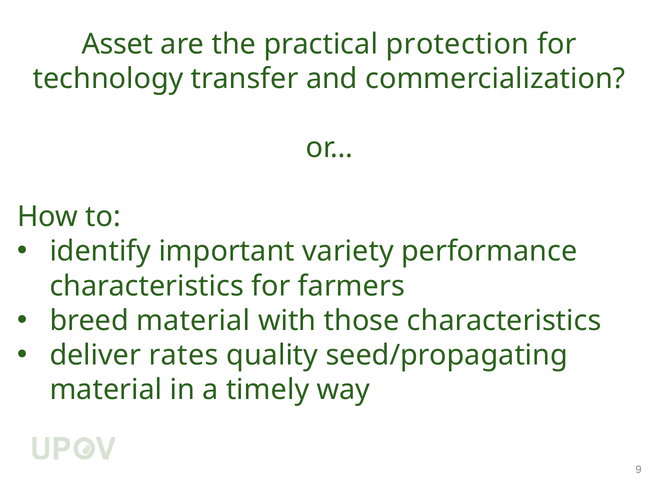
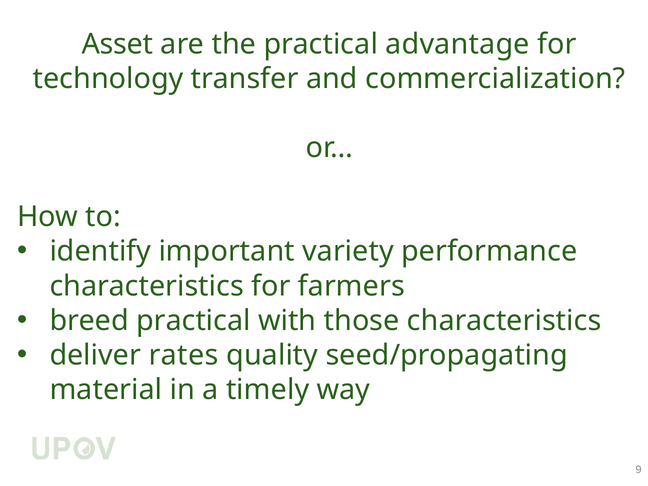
protection: protection -> advantage
breed material: material -> practical
